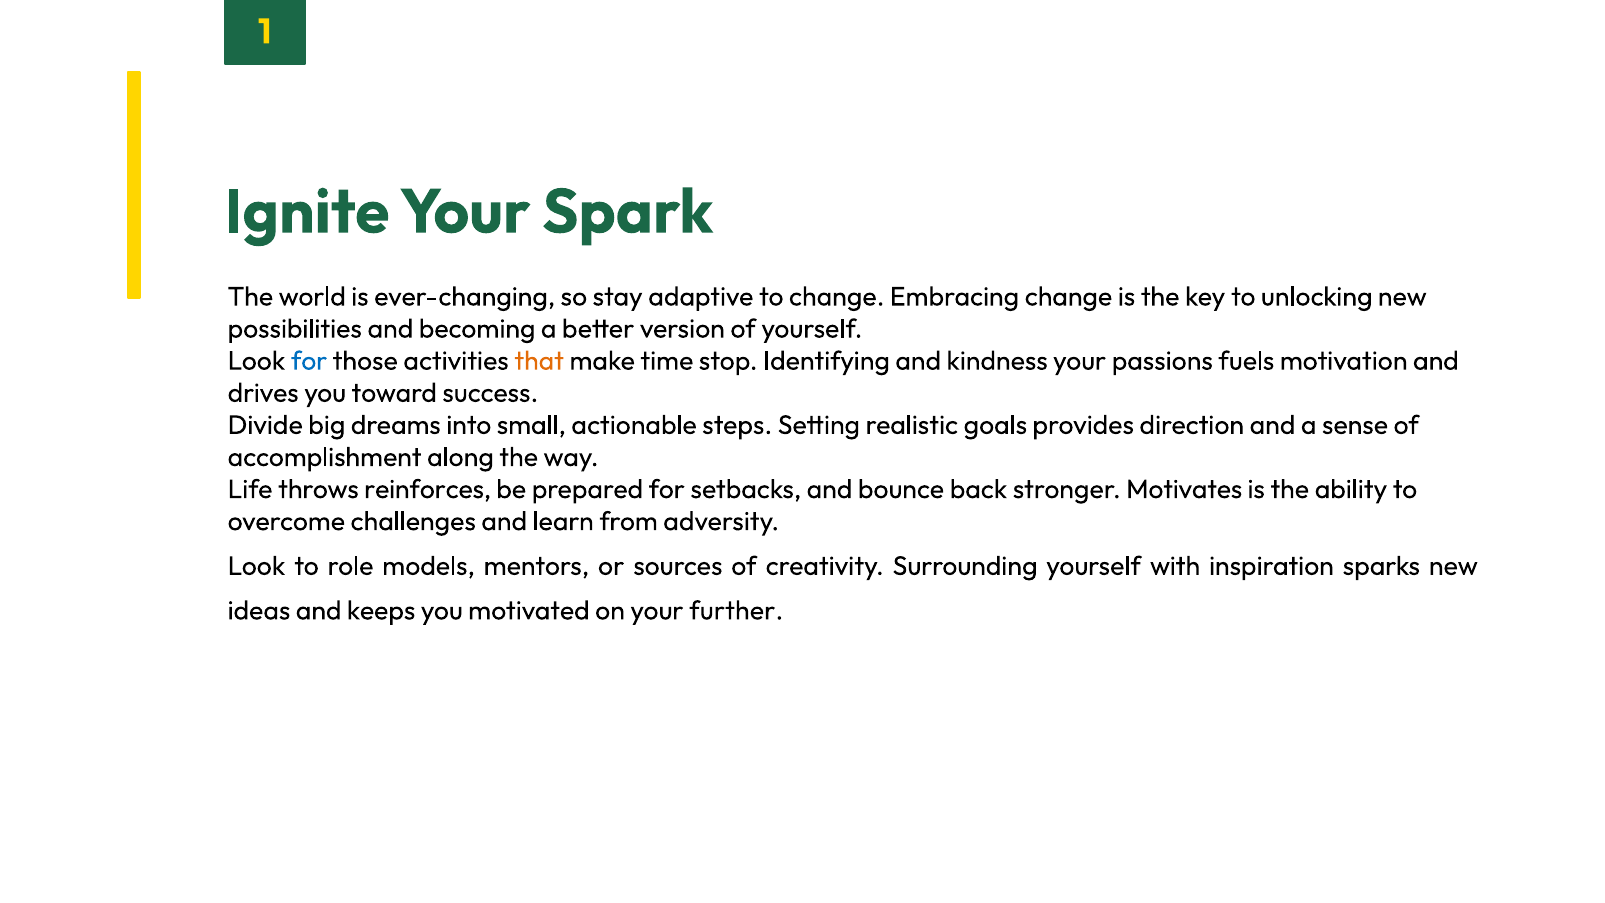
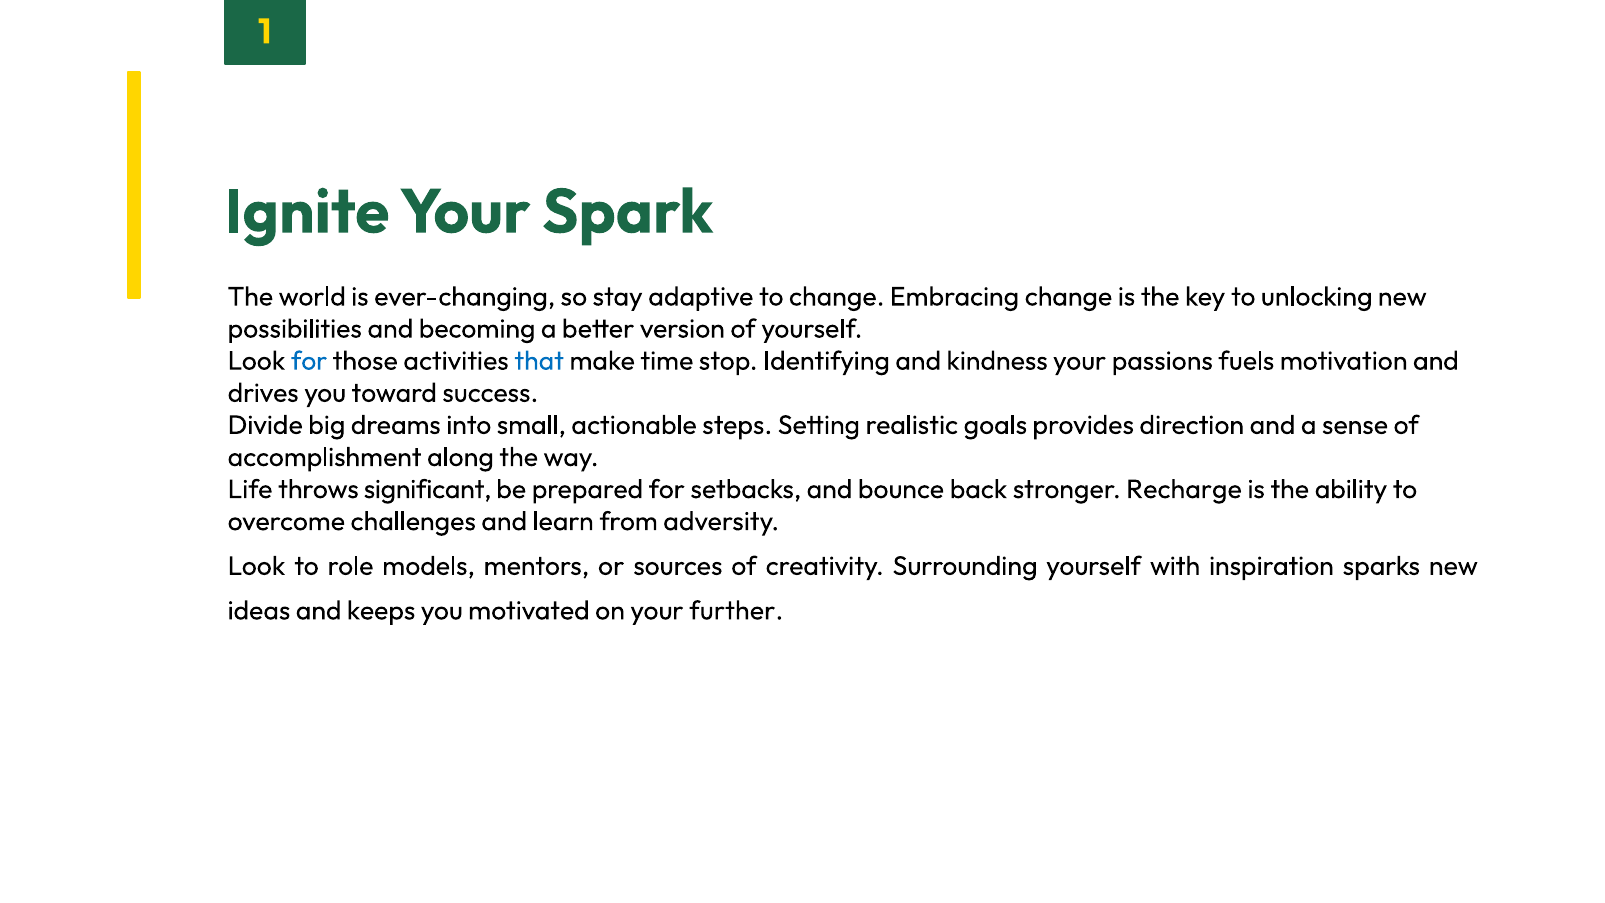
that colour: orange -> blue
reinforces: reinforces -> significant
Motivates: Motivates -> Recharge
